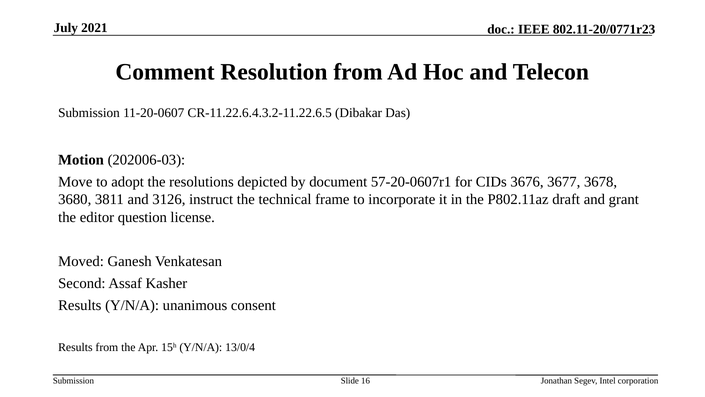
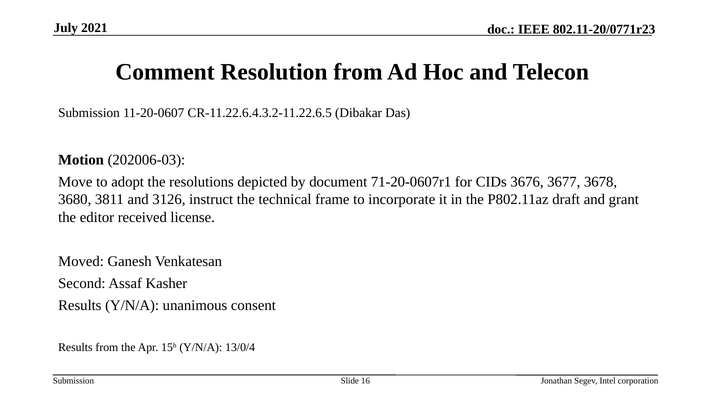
57-20-0607r1: 57-20-0607r1 -> 71-20-0607r1
question: question -> received
